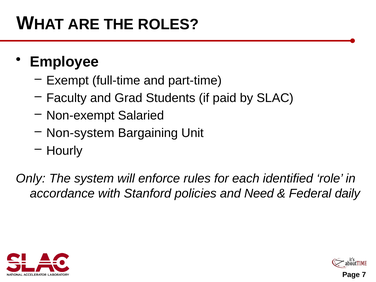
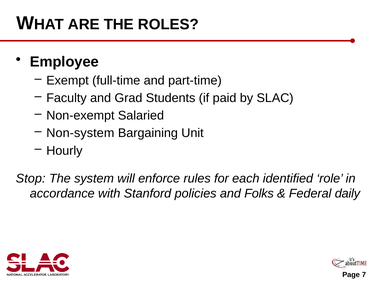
Only: Only -> Stop
Need: Need -> Folks
